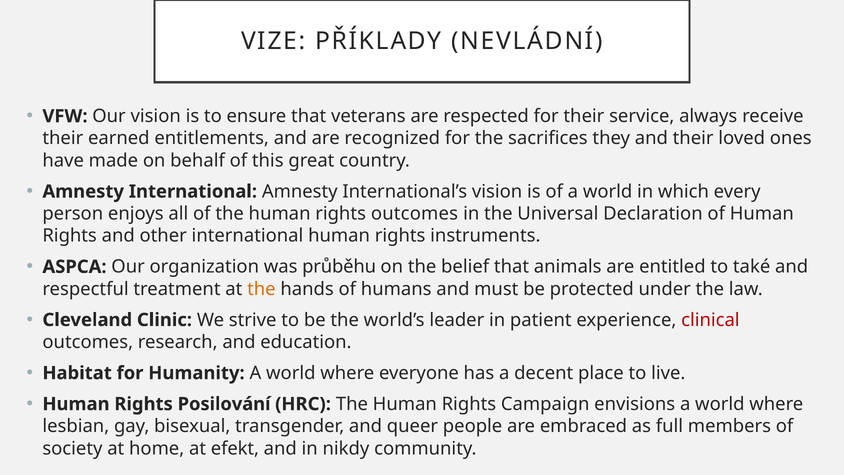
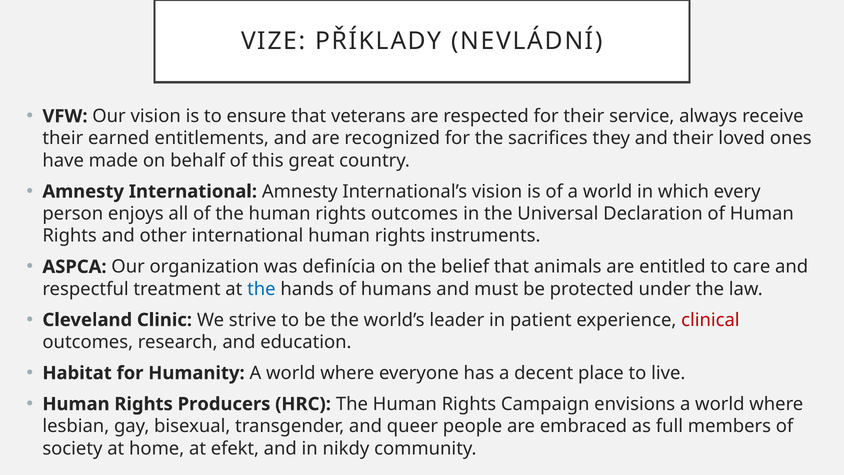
průběhu: průběhu -> definícia
také: také -> care
the at (261, 289) colour: orange -> blue
Posilování: Posilování -> Producers
